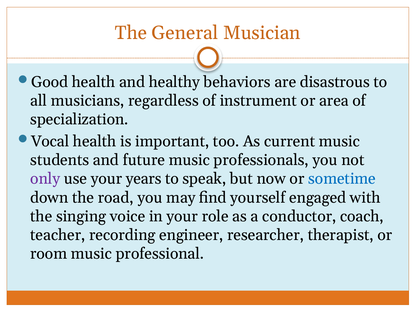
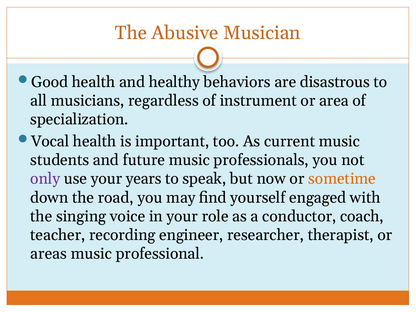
General: General -> Abusive
sometime colour: blue -> orange
room: room -> areas
